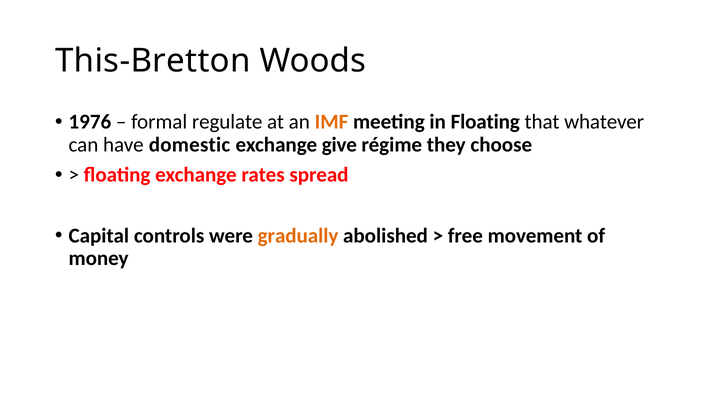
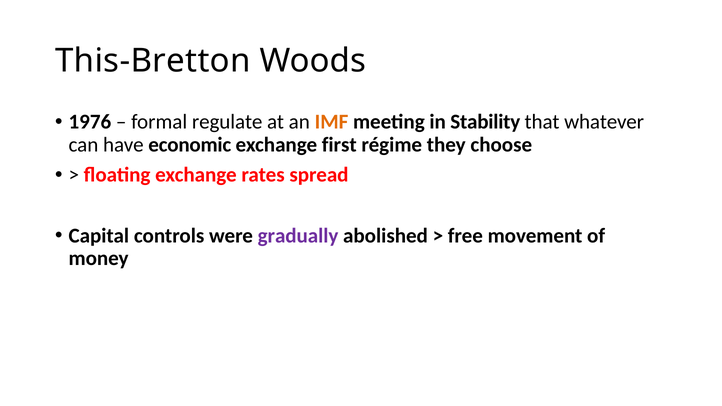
in Floating: Floating -> Stability
domestic: domestic -> economic
give: give -> first
gradually colour: orange -> purple
